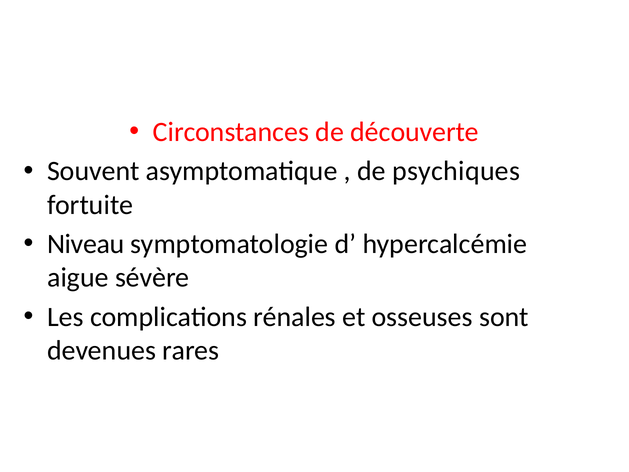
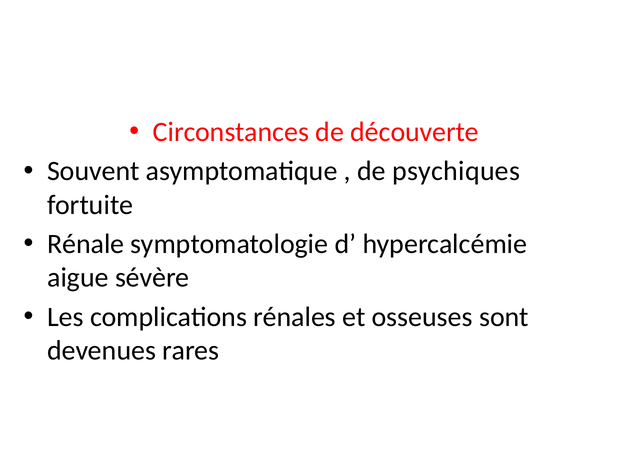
Niveau: Niveau -> Rénale
